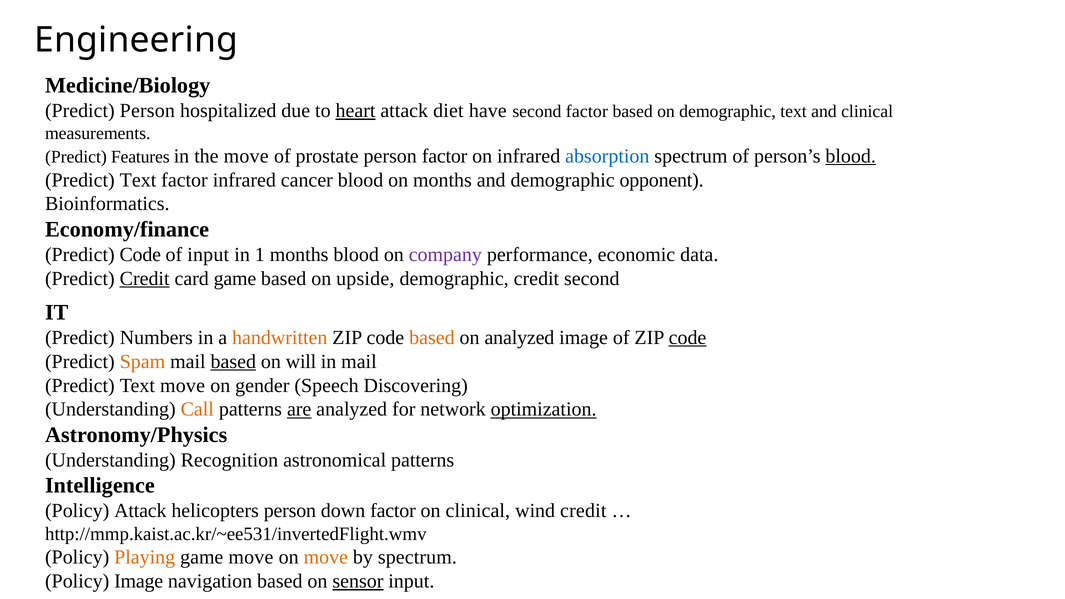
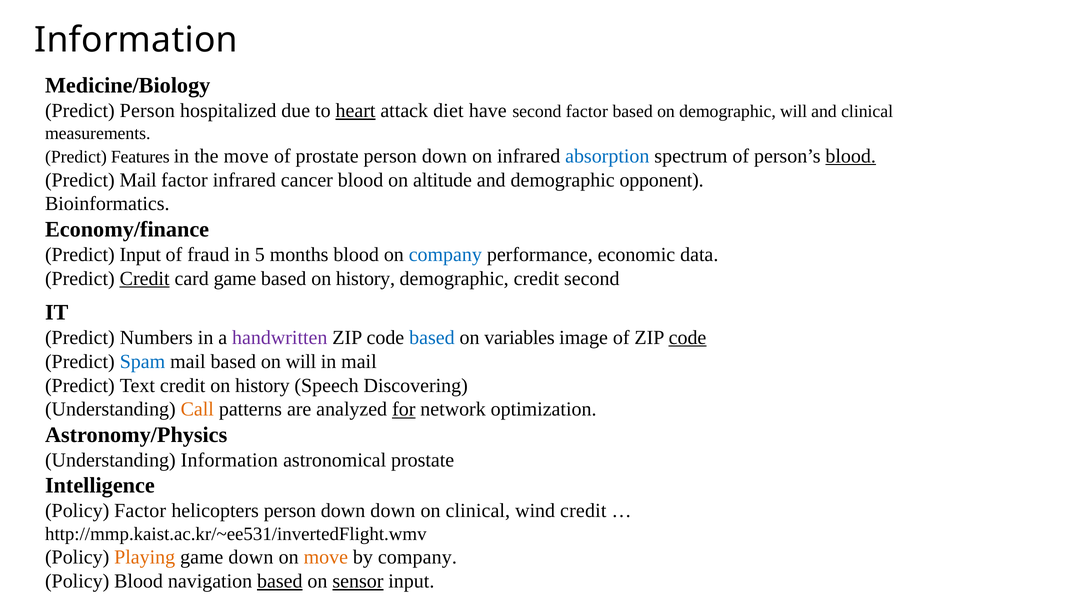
Engineering at (136, 40): Engineering -> Information
demographic text: text -> will
factor at (445, 156): factor -> down
Text at (138, 180): Text -> Mail
on months: months -> altitude
Code at (140, 255): Code -> Input
of input: input -> fraud
1: 1 -> 5
company at (445, 255) colour: purple -> blue
based on upside: upside -> history
handwritten colour: orange -> purple
based at (432, 338) colour: orange -> blue
on analyzed: analyzed -> variables
Spam colour: orange -> blue
based at (233, 362) underline: present -> none
Text move: move -> credit
gender at (262, 385): gender -> history
are underline: present -> none
for underline: none -> present
optimization underline: present -> none
Recognition at (229, 460): Recognition -> Information
astronomical patterns: patterns -> prostate
Attack at (140, 511): Attack -> Factor
down factor: factor -> down
game move: move -> down
by spectrum: spectrum -> company
Image at (139, 581): Image -> Blood
based at (280, 581) underline: none -> present
